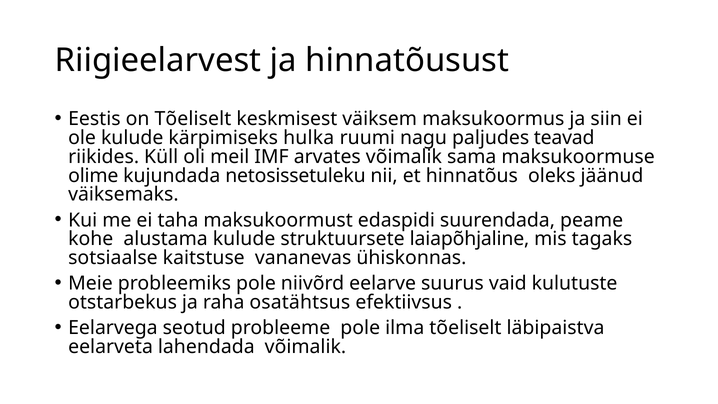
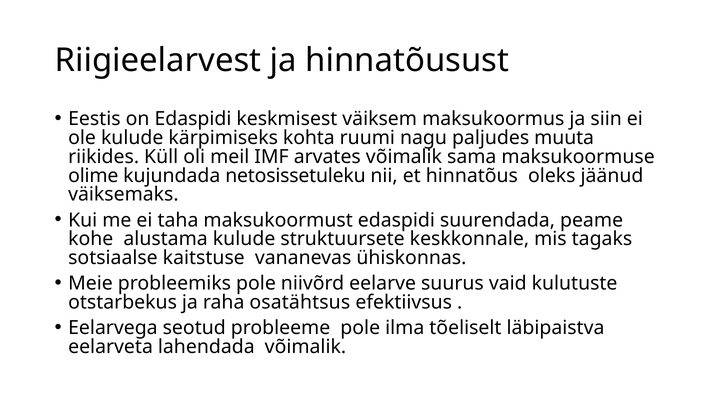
on Tõeliselt: Tõeliselt -> Edaspidi
hulka: hulka -> kohta
teavad: teavad -> muuta
laiapõhjaline: laiapõhjaline -> keskkonnale
